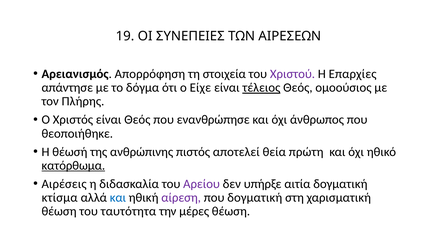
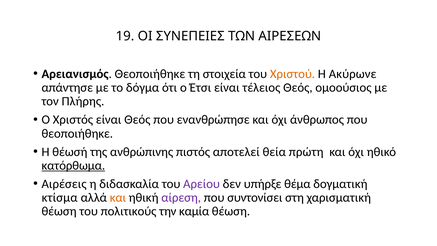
Αρειανισμός Απορρόφηση: Απορρόφηση -> Θεοποιήθηκε
Χριστού colour: purple -> orange
Επαρχίες: Επαρχίες -> Ακύρωνε
Είχε: Είχε -> Έτσι
τέλειος underline: present -> none
αιτία: αιτία -> θέμα
και at (118, 197) colour: blue -> orange
που δογματική: δογματική -> συντονίσει
ταυτότητα: ταυτότητα -> πολιτικούς
μέρες: μέρες -> καμία
